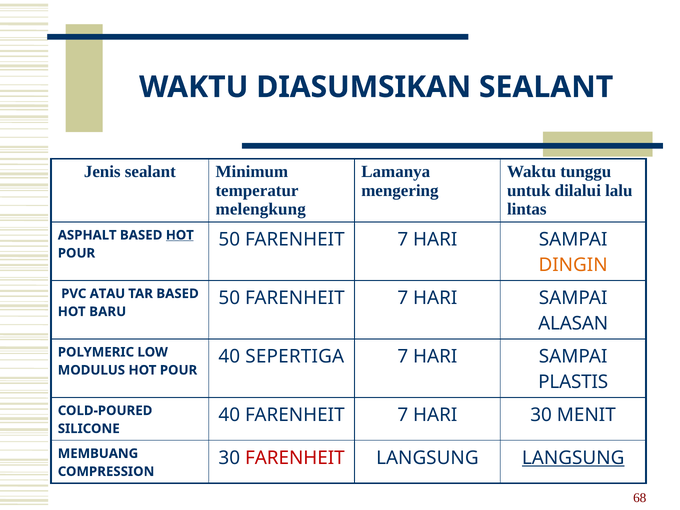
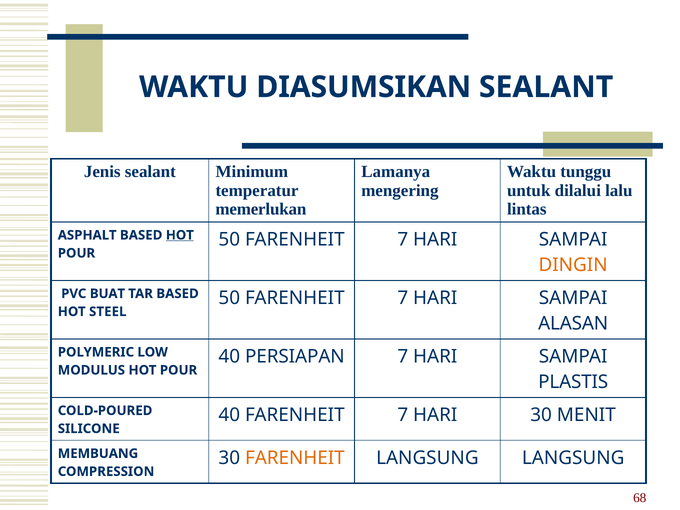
melengkung: melengkung -> memerlukan
ATAU: ATAU -> BUAT
BARU: BARU -> STEEL
SEPERTIGA: SEPERTIGA -> PERSIAPAN
FARENHEIT at (295, 458) colour: red -> orange
LANGSUNG at (573, 458) underline: present -> none
